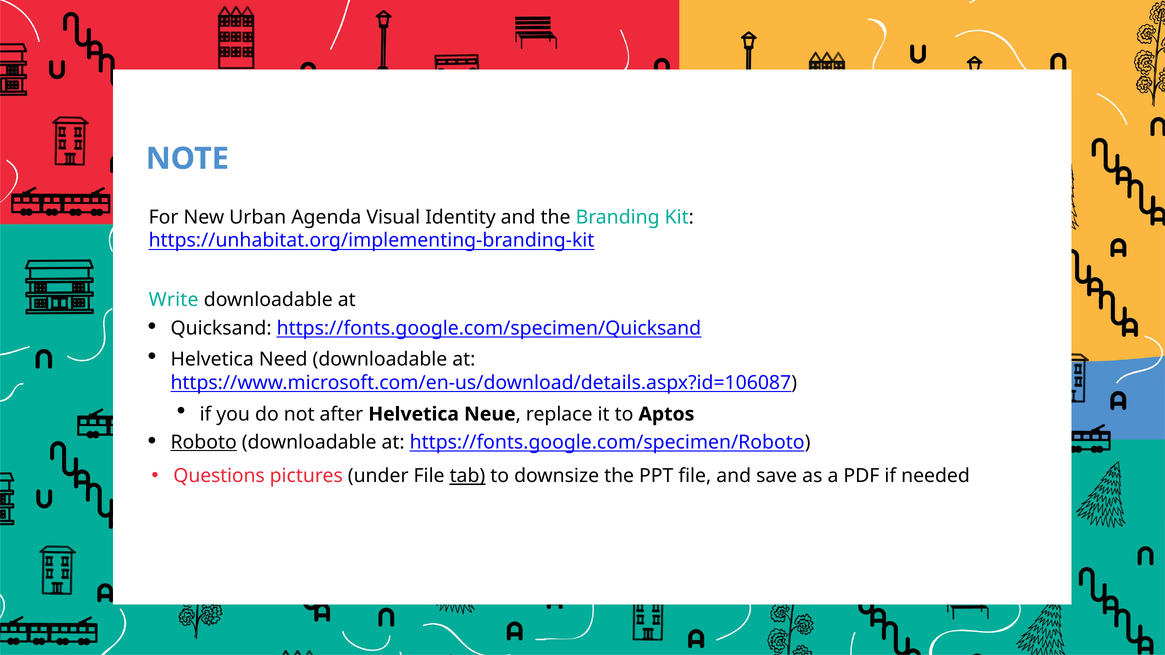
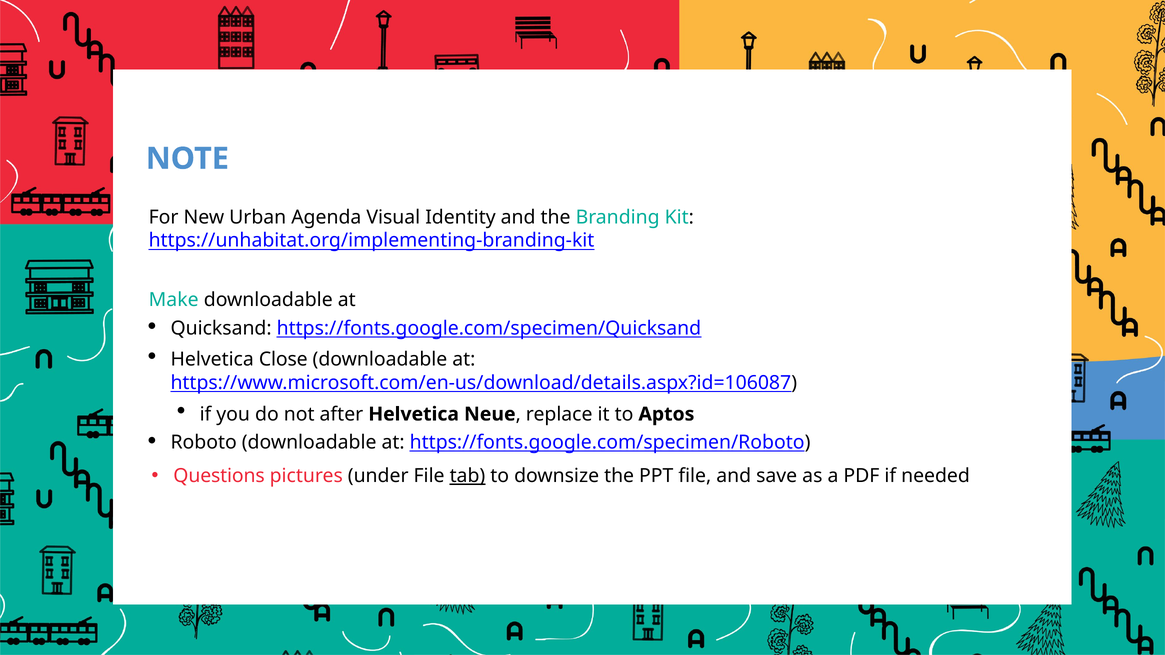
Write: Write -> Make
Need: Need -> Close
Roboto underline: present -> none
